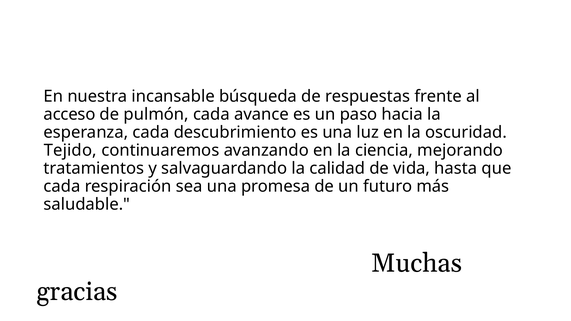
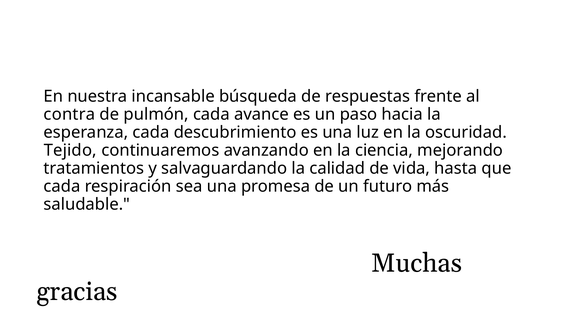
acceso: acceso -> contra
